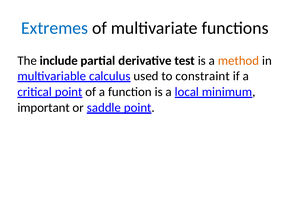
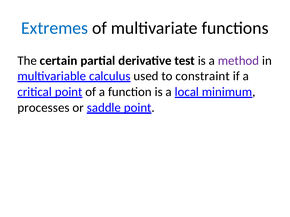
include: include -> certain
method colour: orange -> purple
important: important -> processes
